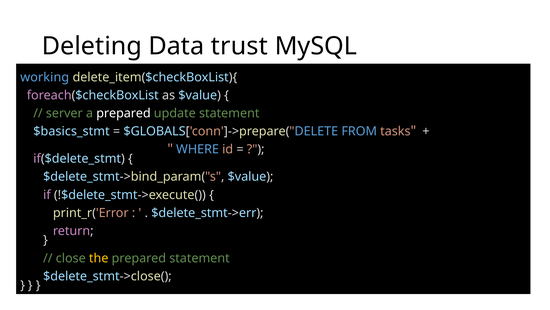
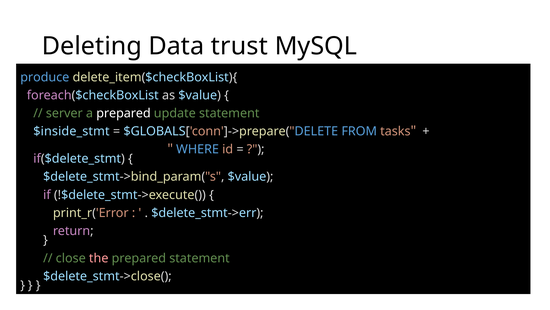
working: working -> produce
$basics_stmt: $basics_stmt -> $inside_stmt
the colour: yellow -> pink
